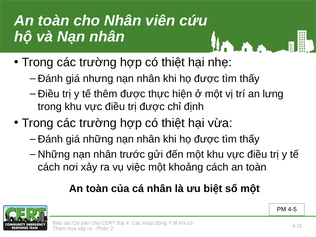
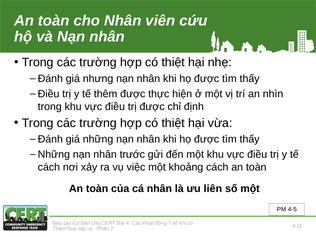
lưng: lưng -> nhìn
biệt: biệt -> liên
